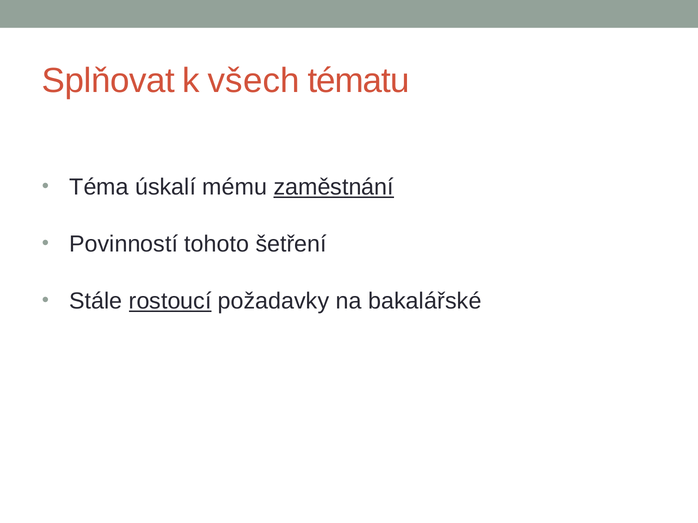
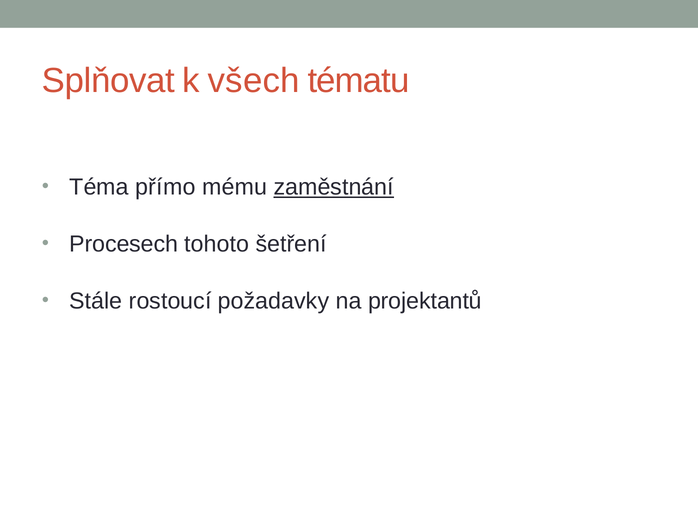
úskalí: úskalí -> přímo
Povinností: Povinností -> Procesech
rostoucí underline: present -> none
bakalářské: bakalářské -> projektantů
